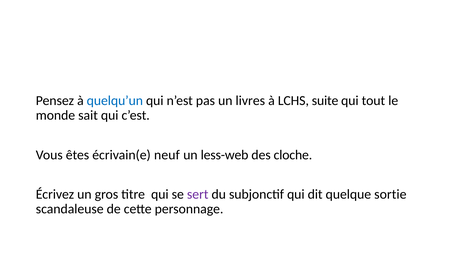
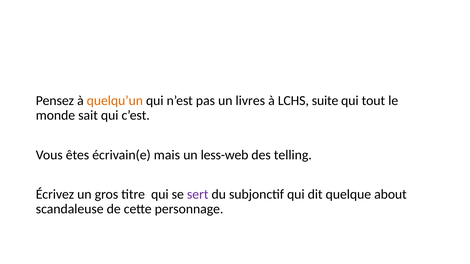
quelqu’un colour: blue -> orange
neuf: neuf -> mais
cloche: cloche -> telling
sortie: sortie -> about
